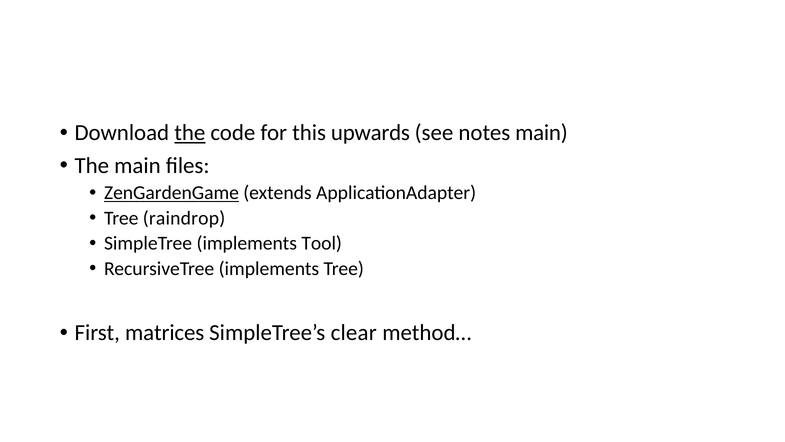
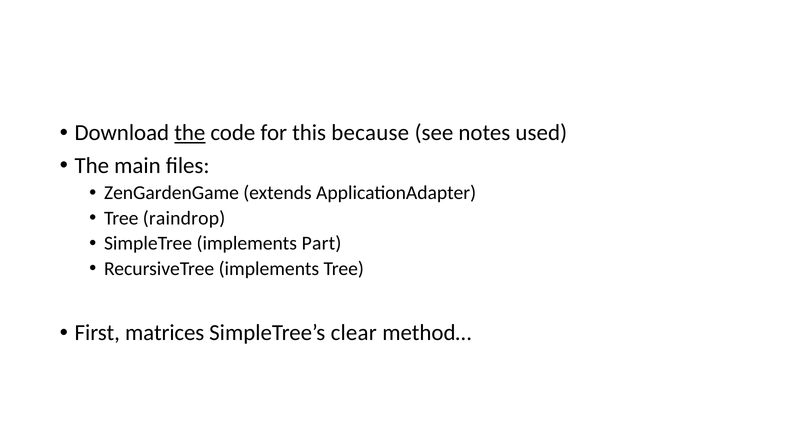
upwards: upwards -> because
notes main: main -> used
ZenGardenGame underline: present -> none
Tool: Tool -> Part
